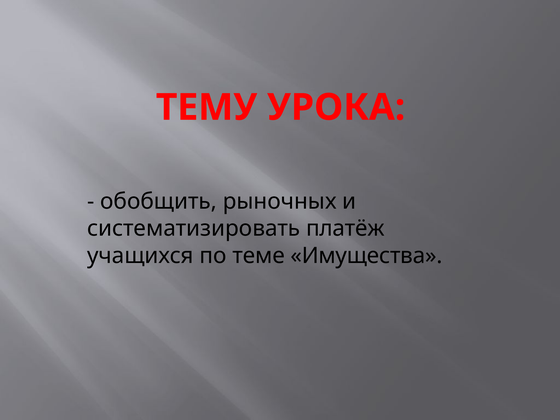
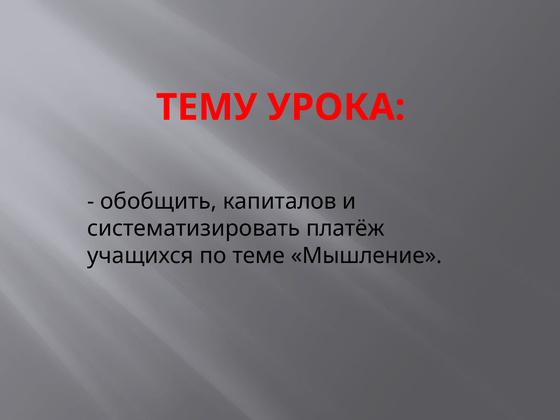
рыночных: рыночных -> капиталов
Имущества: Имущества -> Мышление
